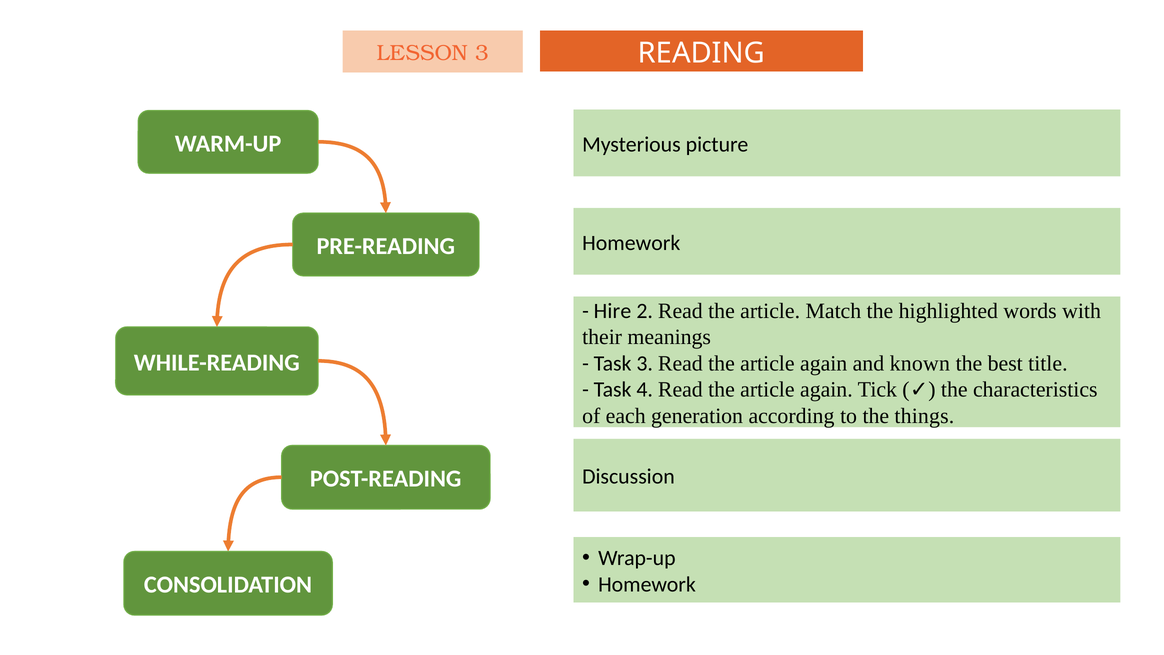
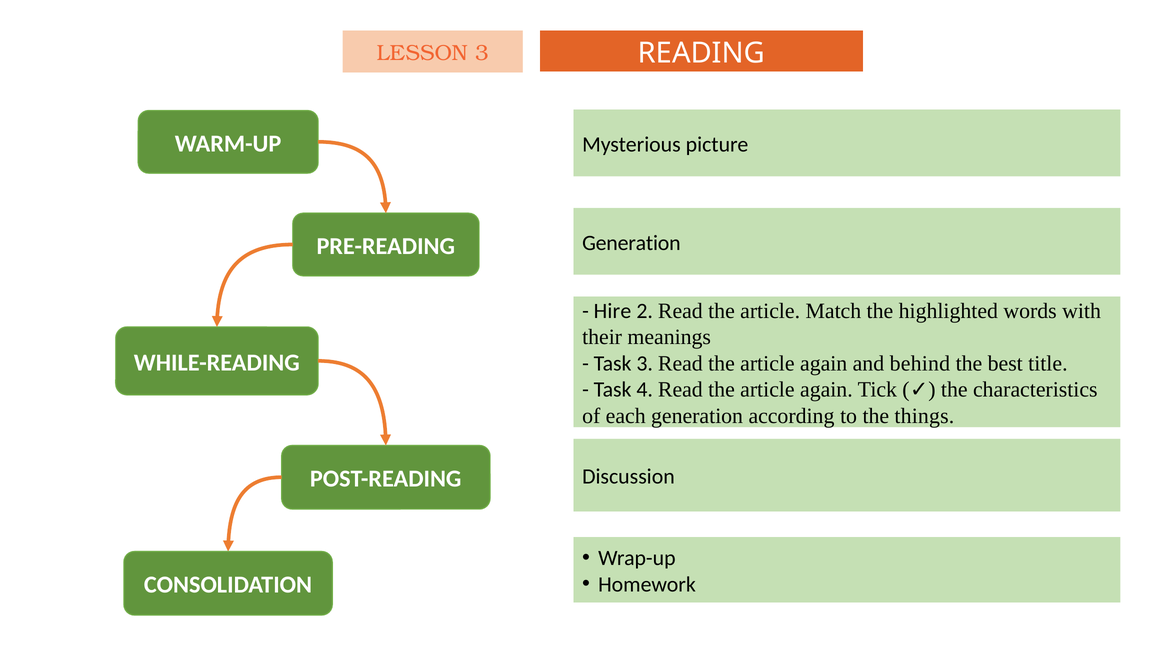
Homework at (631, 243): Homework -> Generation
known: known -> behind
